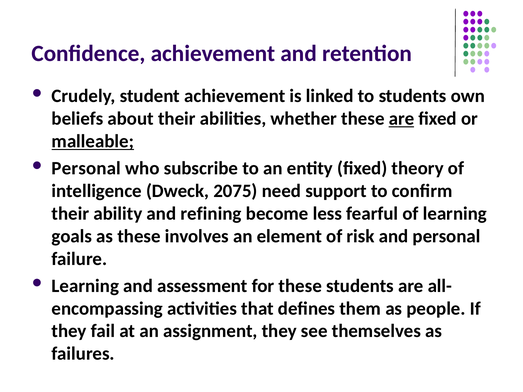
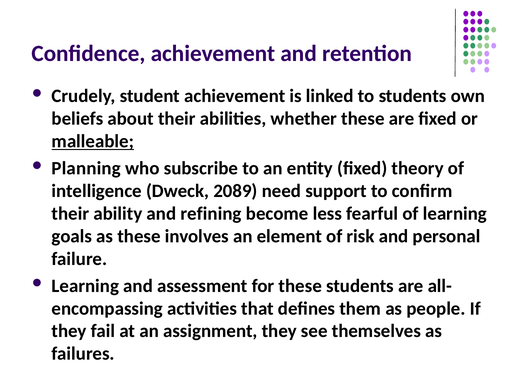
are at (401, 119) underline: present -> none
Personal at (86, 168): Personal -> Planning
2075: 2075 -> 2089
